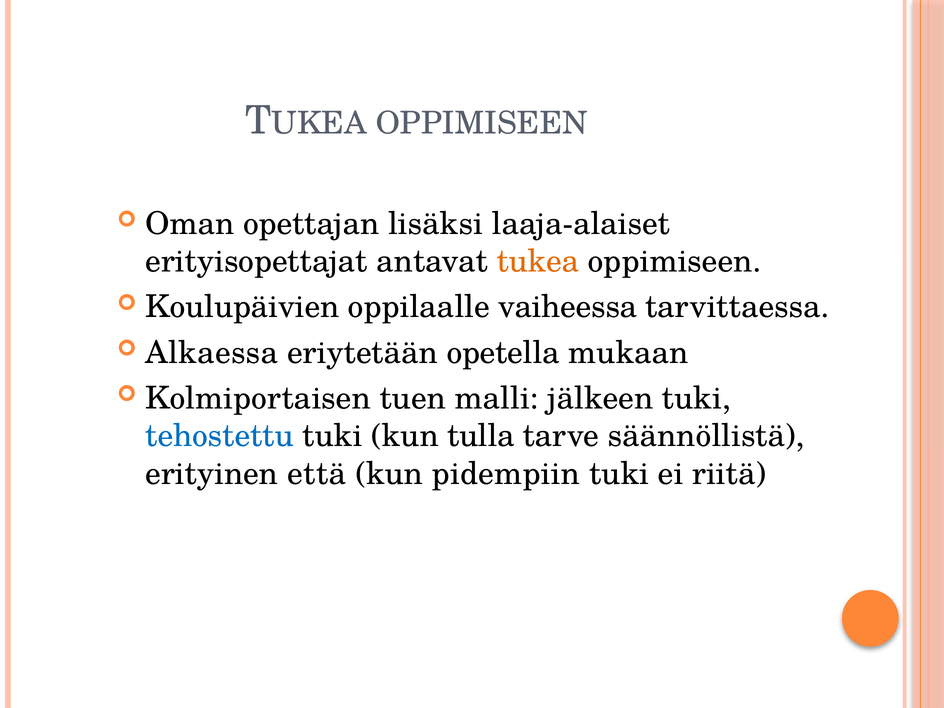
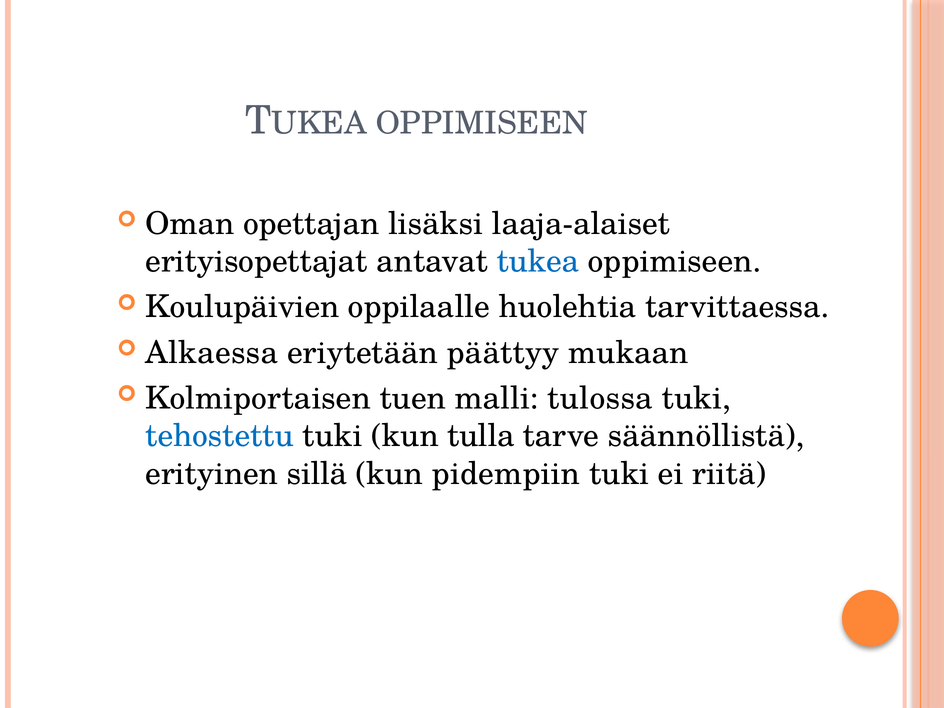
tukea colour: orange -> blue
vaiheessa: vaiheessa -> huolehtia
opetella: opetella -> päättyy
jälkeen: jälkeen -> tulossa
että: että -> sillä
